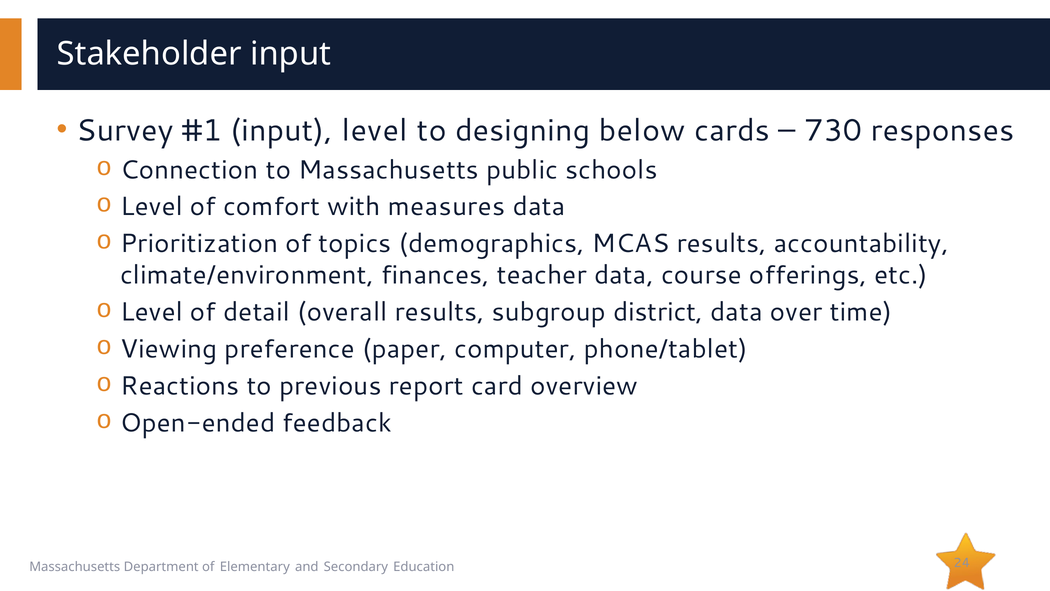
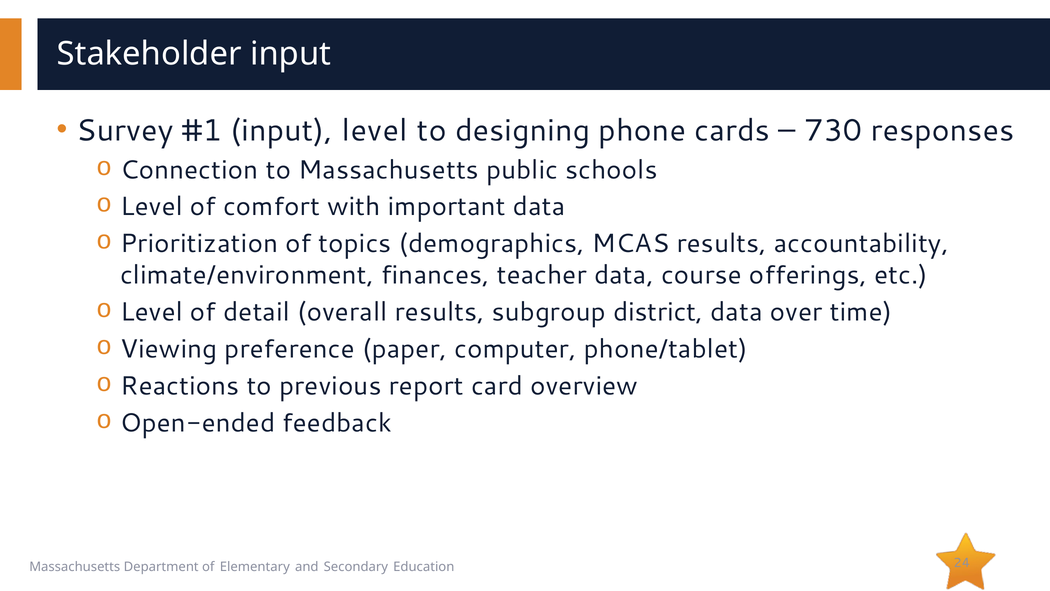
below: below -> phone
measures: measures -> important
